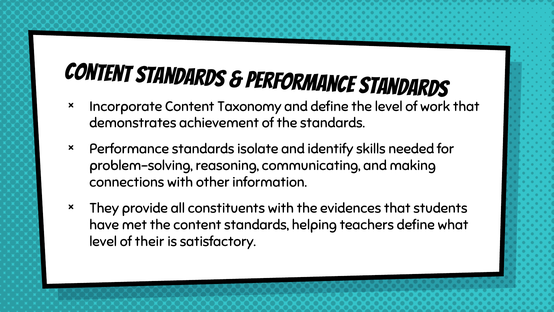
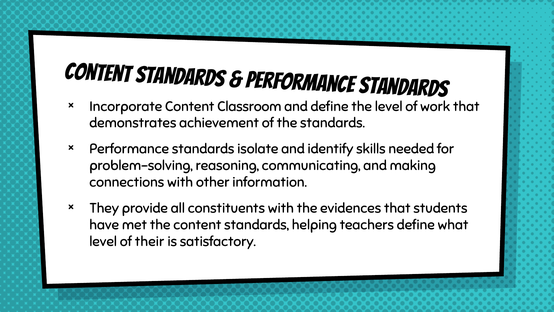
Taxonomy: Taxonomy -> Classroom
